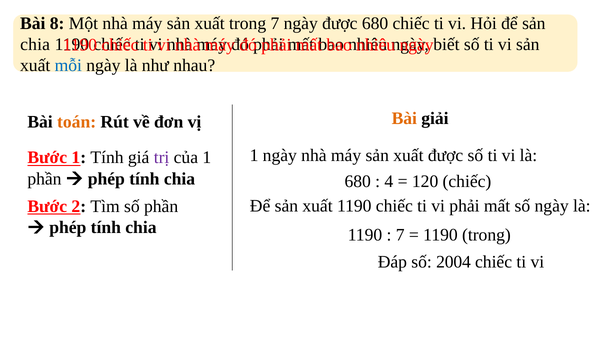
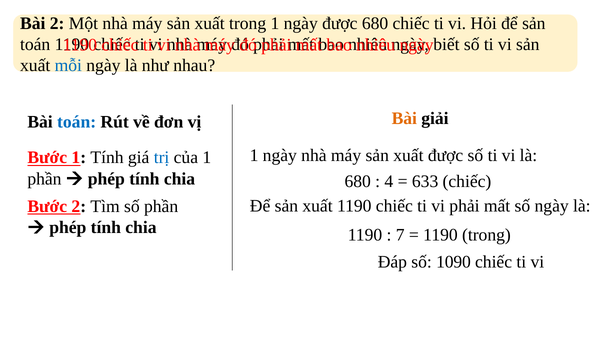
Bài 8: 8 -> 2
trong 7: 7 -> 1
chia at (35, 44): chia -> toán
toán at (77, 122) colour: orange -> blue
trị colour: purple -> blue
120: 120 -> 633
2004: 2004 -> 1090
